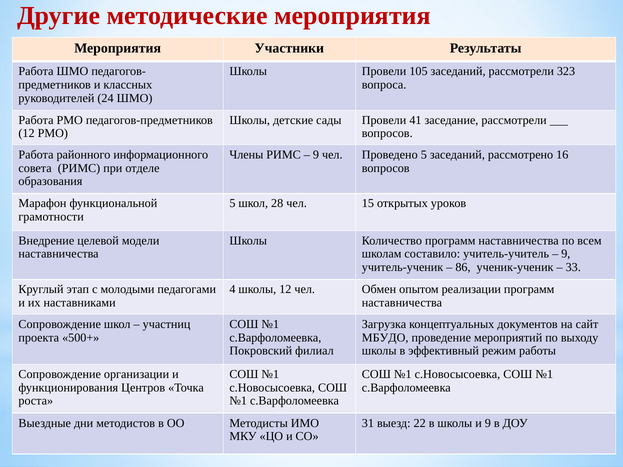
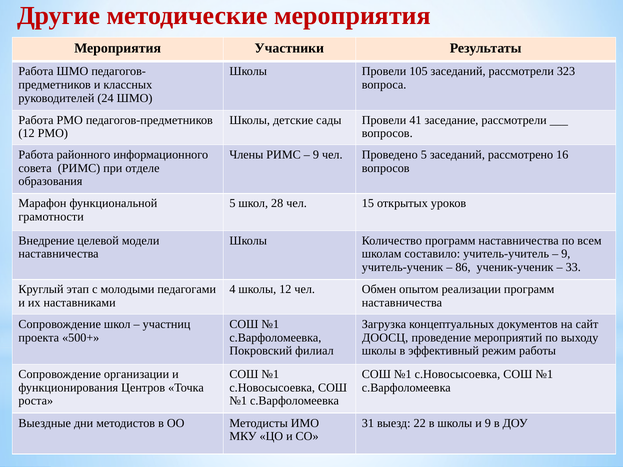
МБУДО: МБУДО -> ДООСЦ
